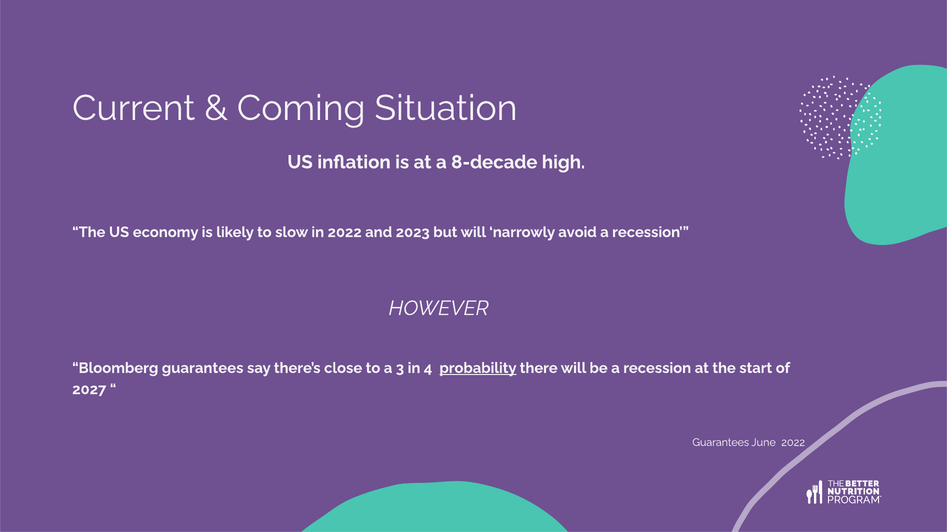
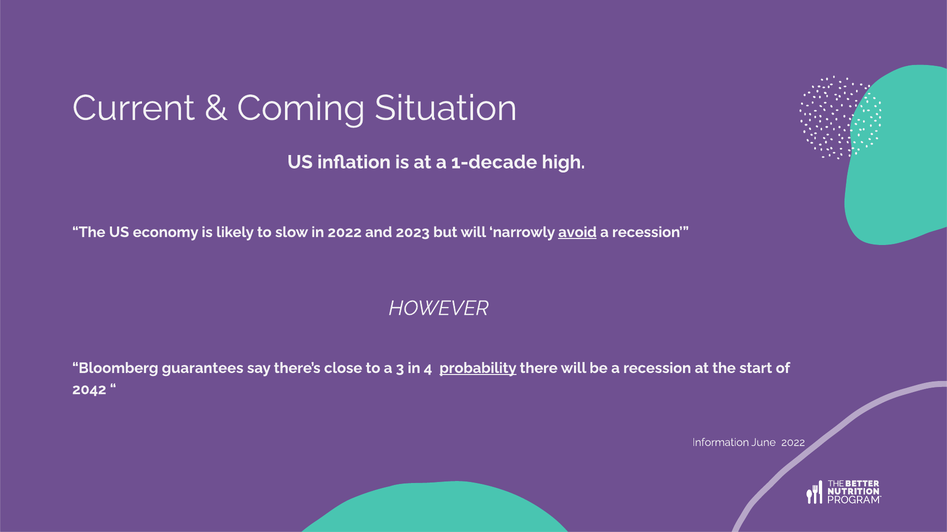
8-decade: 8-decade -> 1-decade
avoid underline: none -> present
2027: 2027 -> 2042
Guarantees at (721, 443): Guarantees -> Information
